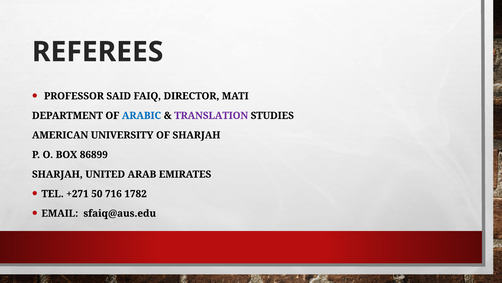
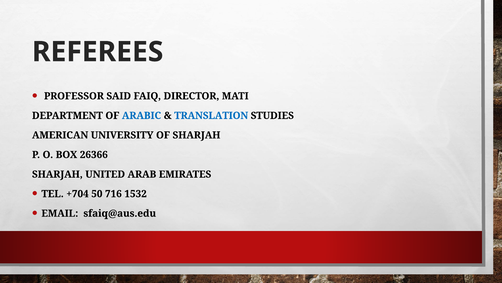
TRANSLATION colour: purple -> blue
86899: 86899 -> 26366
+271: +271 -> +704
1782: 1782 -> 1532
